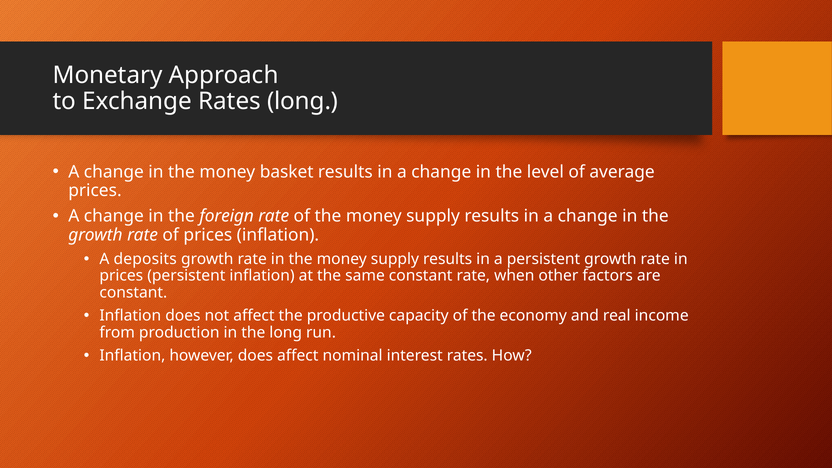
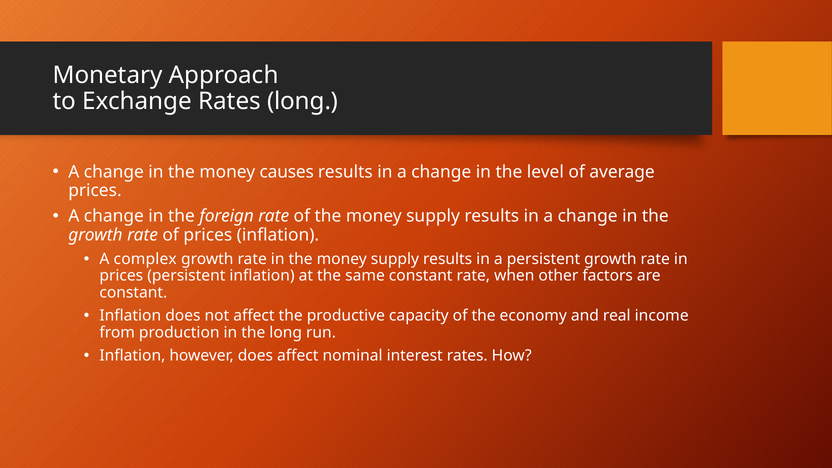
basket: basket -> causes
deposits: deposits -> complex
